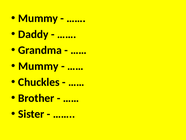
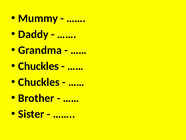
Mummy at (38, 66): Mummy -> Chuckles
